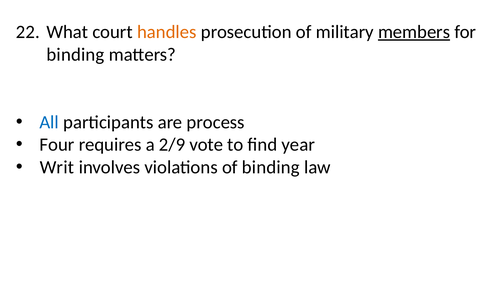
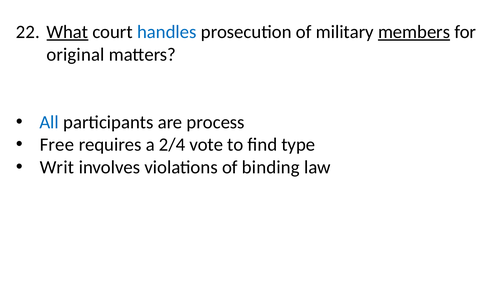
What underline: none -> present
handles colour: orange -> blue
binding at (75, 54): binding -> original
Four: Four -> Free
2/9: 2/9 -> 2/4
year: year -> type
